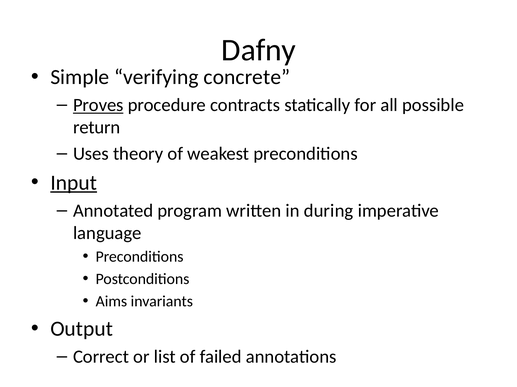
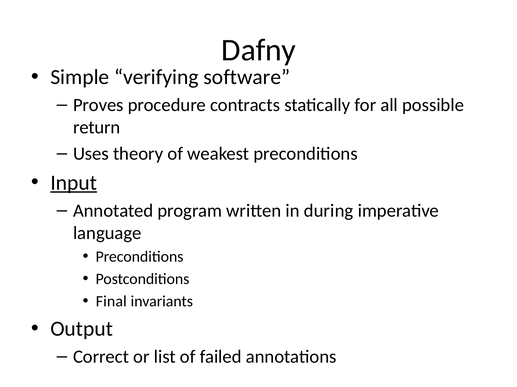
concrete: concrete -> software
Proves underline: present -> none
Aims: Aims -> Final
